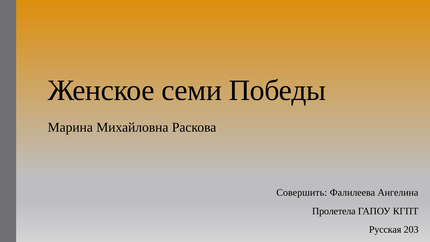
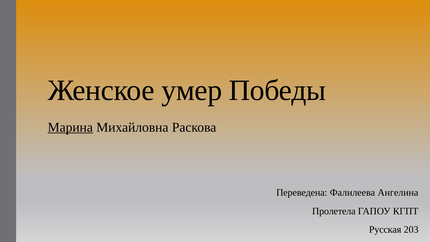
семи: семи -> умер
Марина underline: none -> present
Совершить: Совершить -> Переведена
